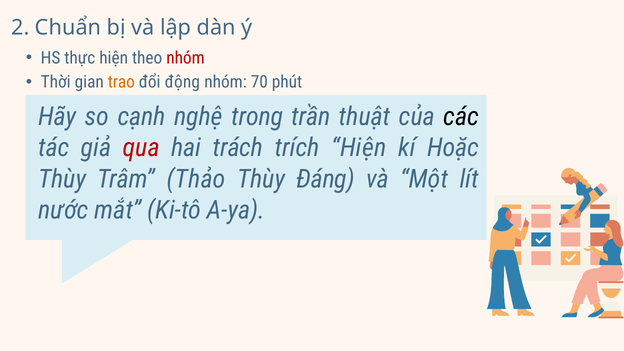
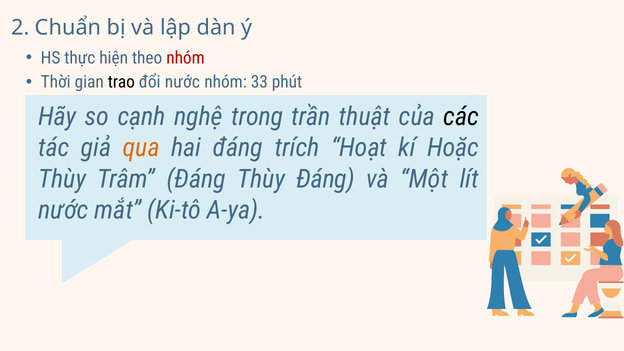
trao colour: orange -> black
đổi động: động -> nước
70: 70 -> 33
qua colour: red -> orange
hai trách: trách -> đáng
trích Hiện: Hiện -> Hoạt
Trâm Thảo: Thảo -> Đáng
